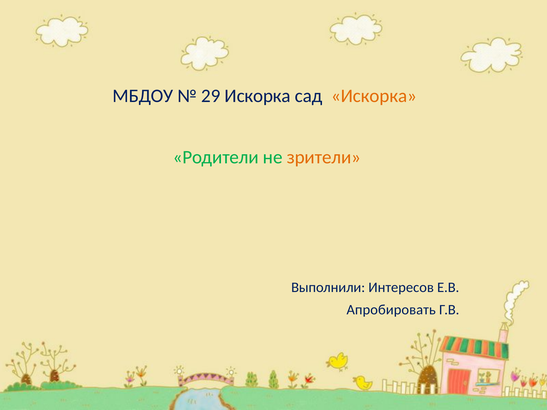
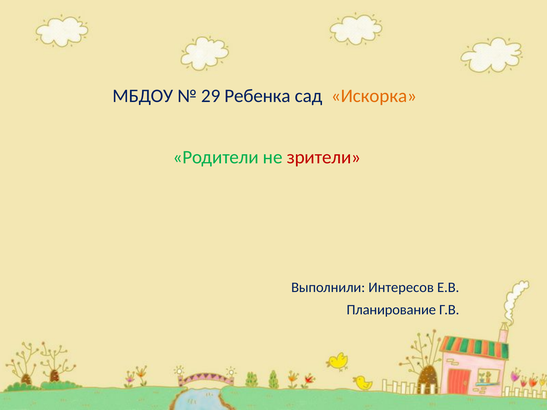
29 Искорка: Искорка -> Ребенка
зрители colour: orange -> red
Апробировать: Апробировать -> Планирование
